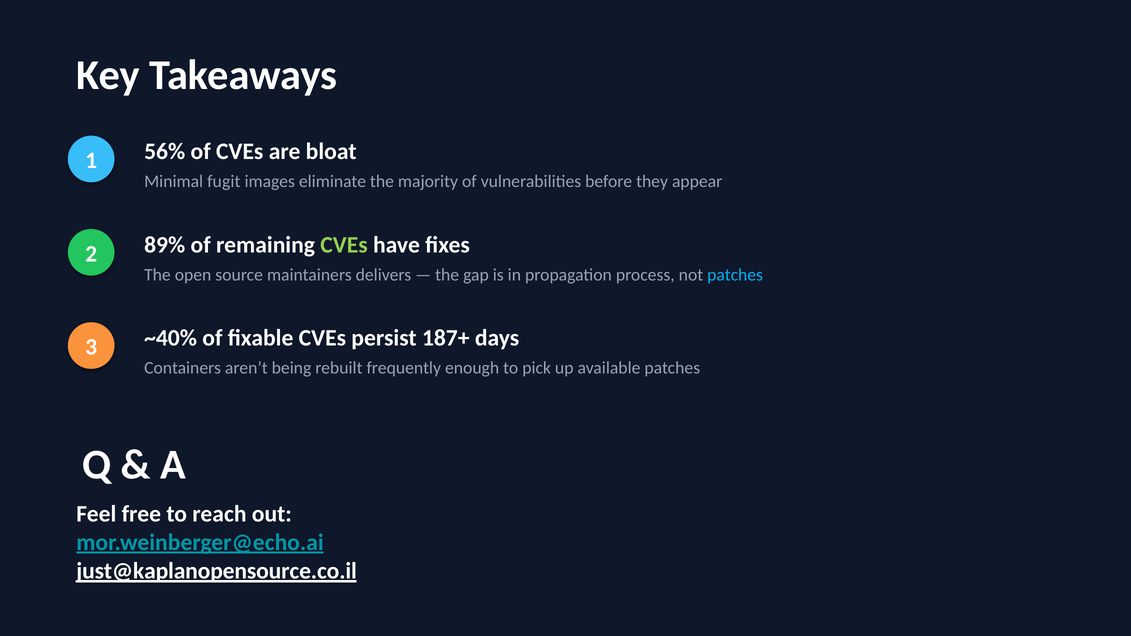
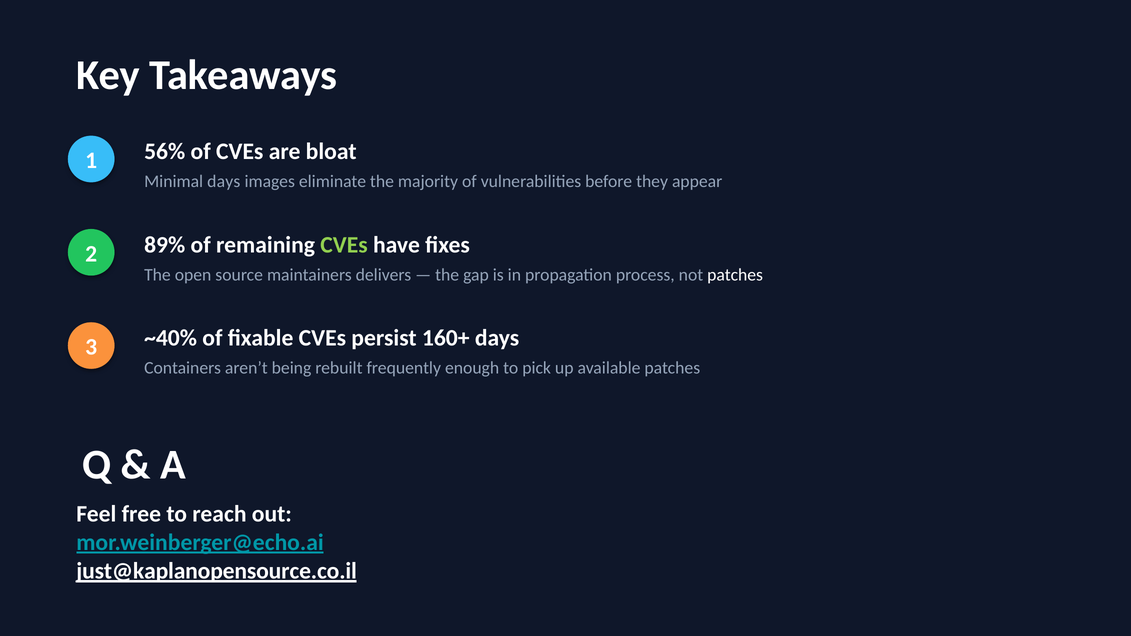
Minimal fugit: fugit -> days
patches at (735, 275) colour: light blue -> white
187+: 187+ -> 160+
